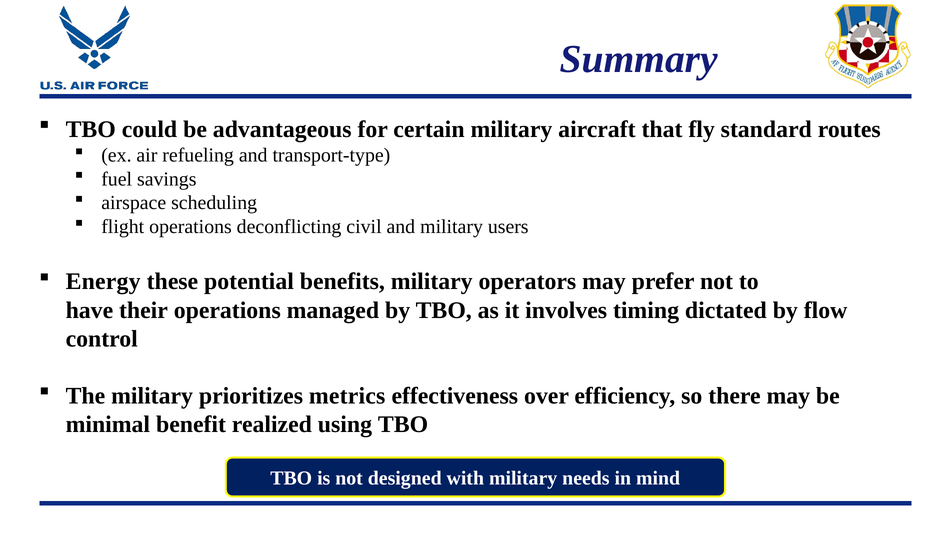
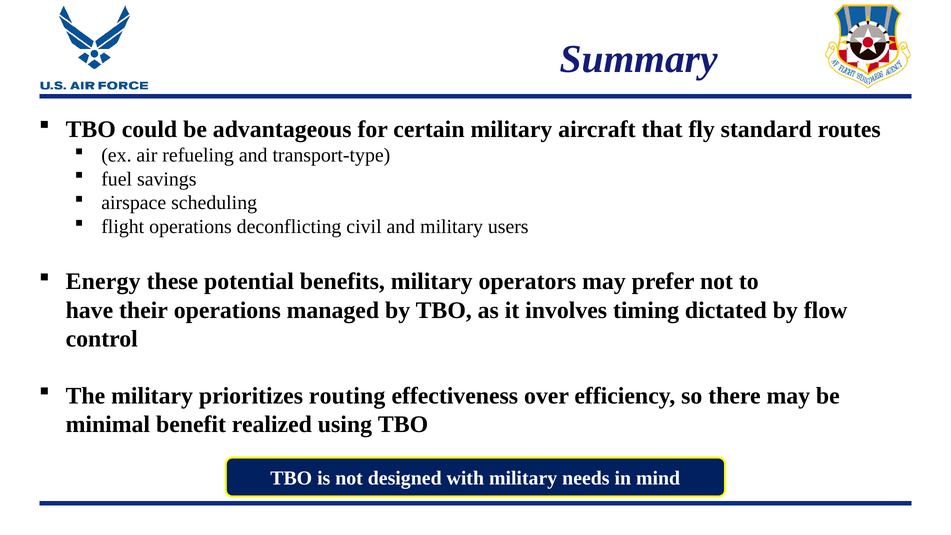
metrics: metrics -> routing
